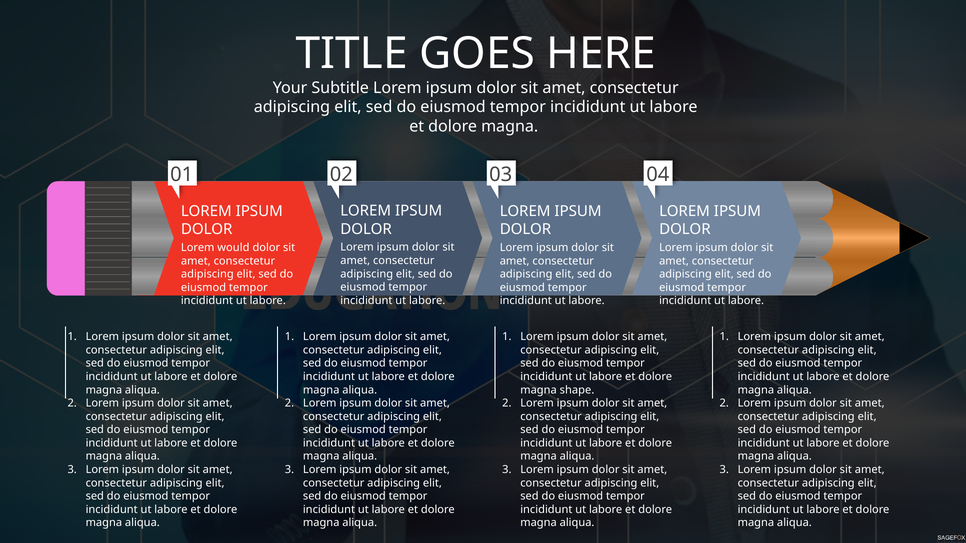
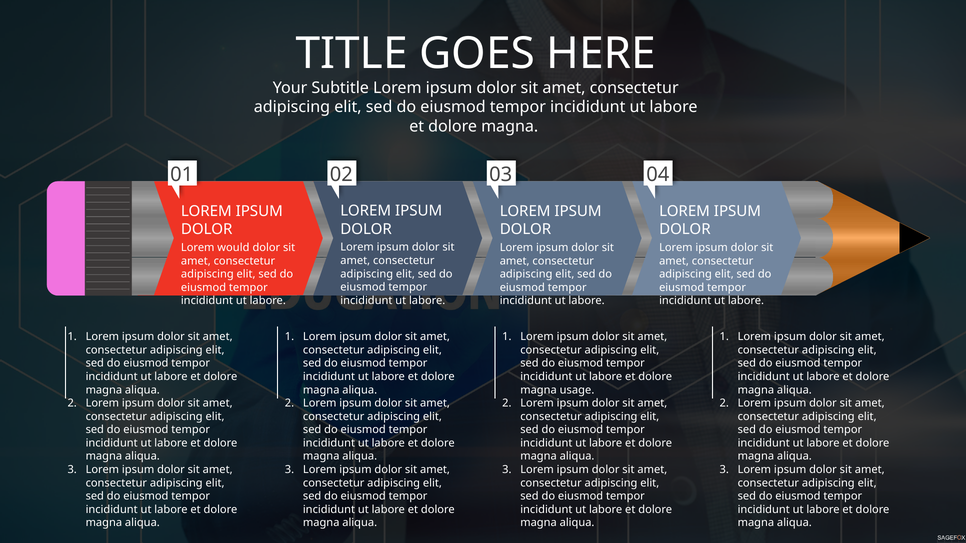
shape: shape -> usage
